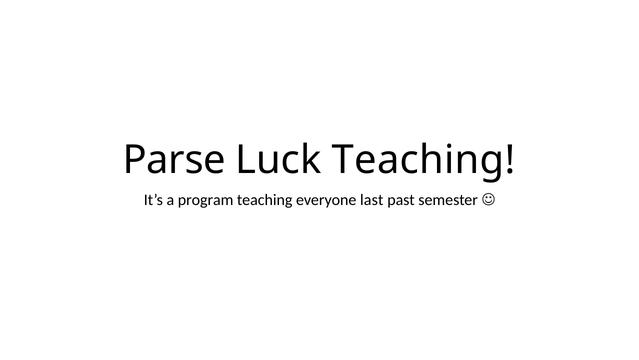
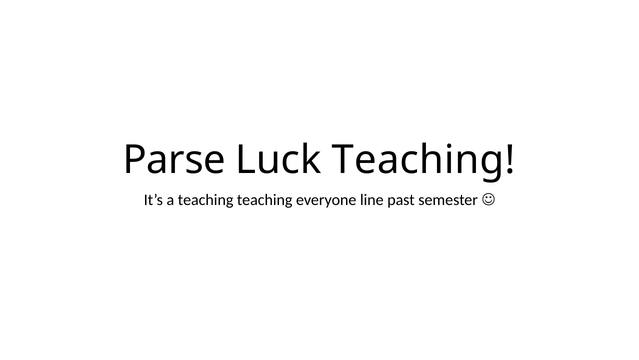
a program: program -> teaching
last: last -> line
